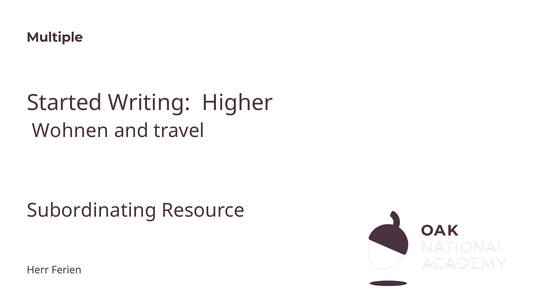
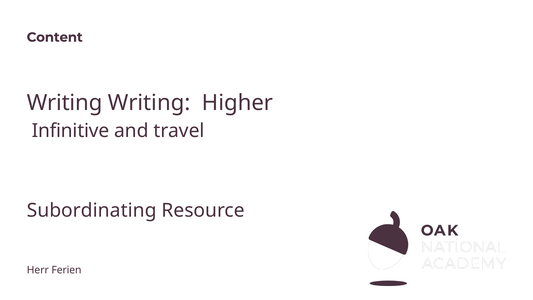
Multiple: Multiple -> Content
Started at (65, 103): Started -> Writing
Wohnen: Wohnen -> Infinitive
